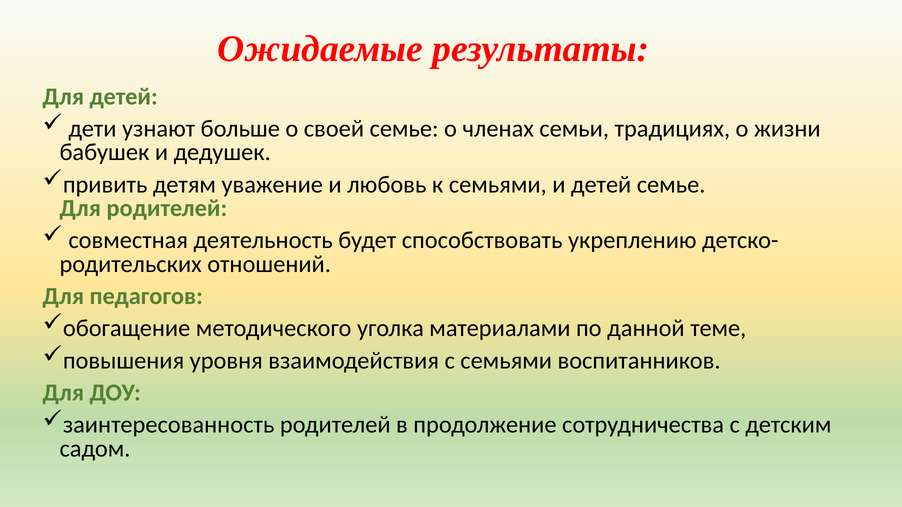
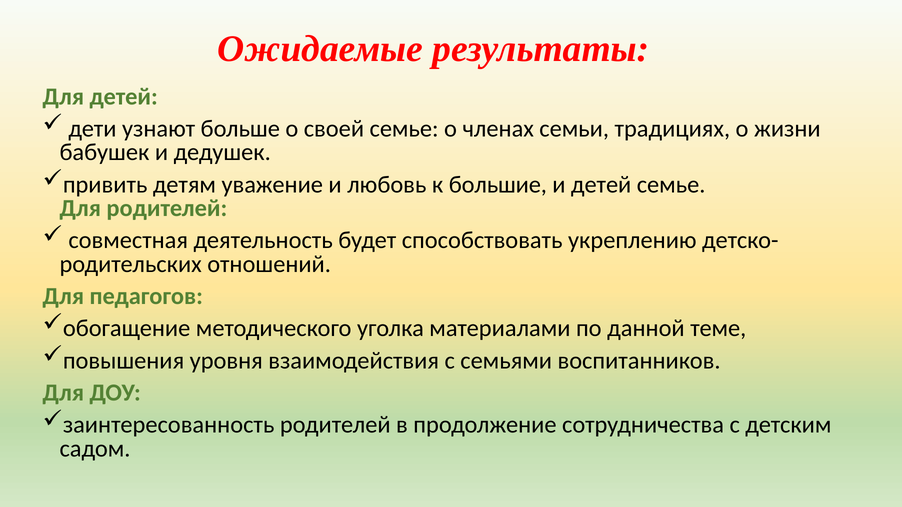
к семьями: семьями -> большие
